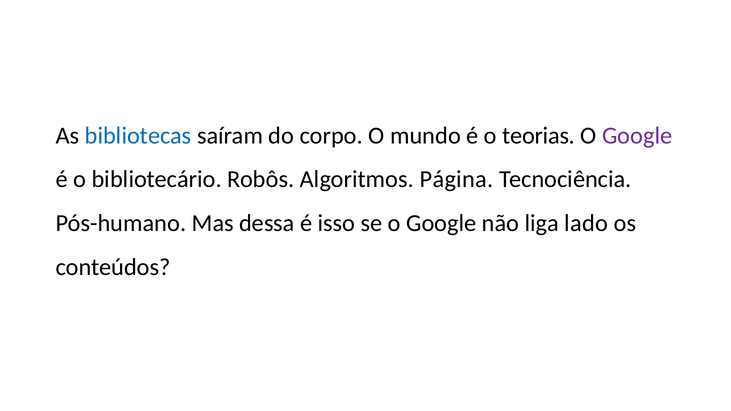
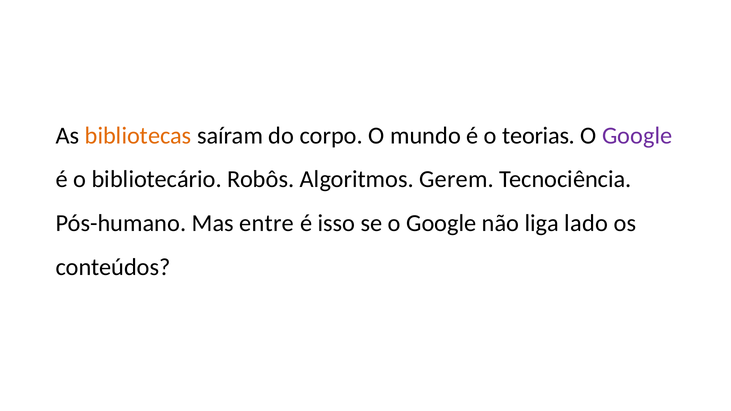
bibliotecas colour: blue -> orange
Página: Página -> Gerem
dessa: dessa -> entre
